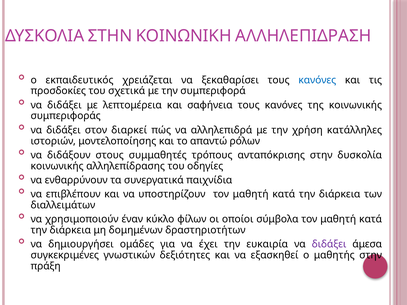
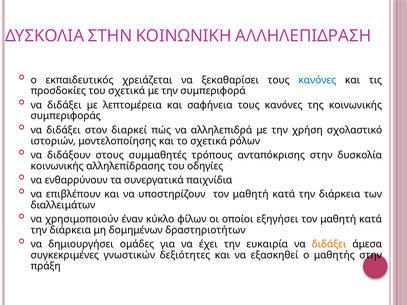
κατάλληλες: κατάλληλες -> σχολαστικό
το απαντώ: απαντώ -> σχετικά
σύμβολα: σύμβολα -> εξηγήσει
διδάξει at (329, 244) colour: purple -> orange
